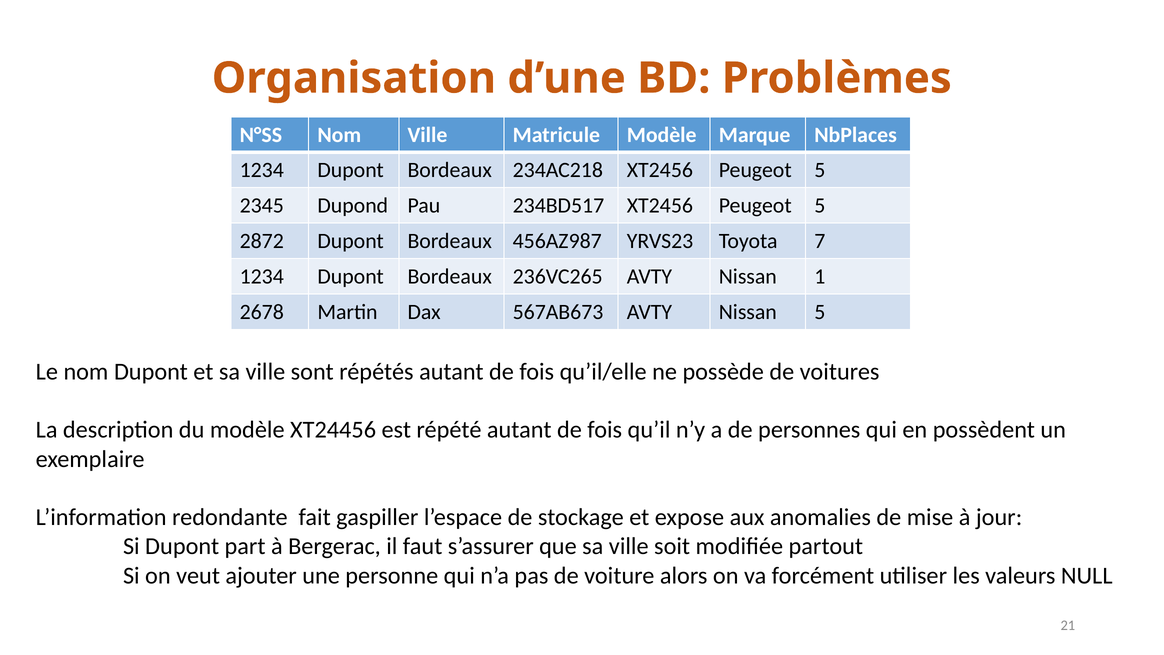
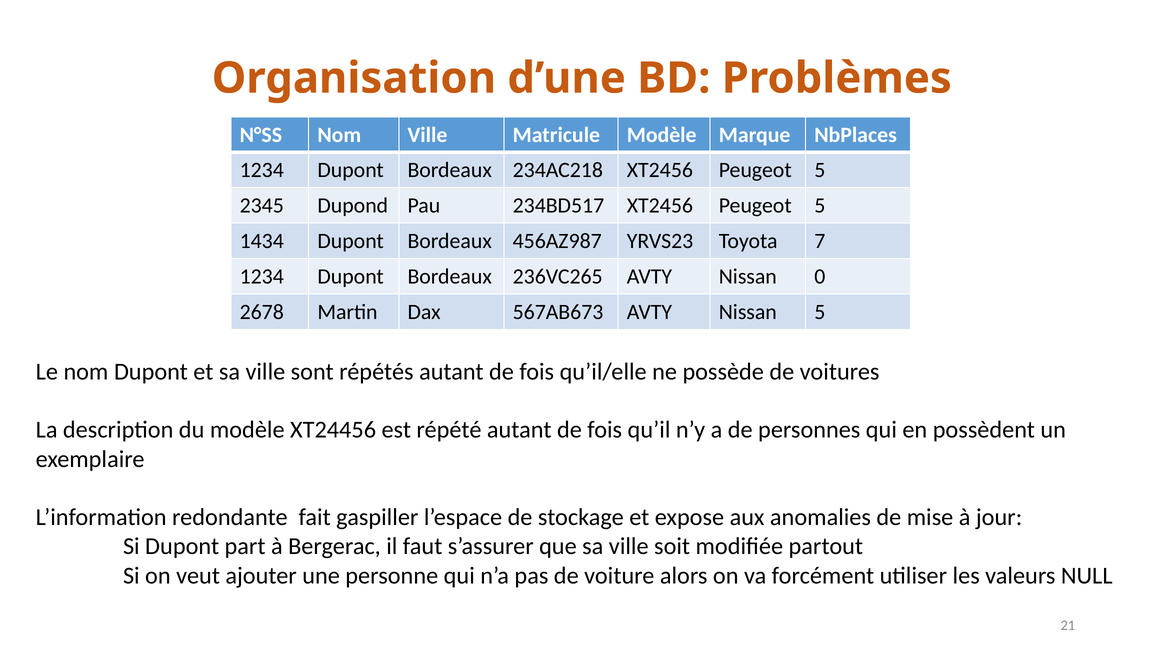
2872: 2872 -> 1434
1: 1 -> 0
